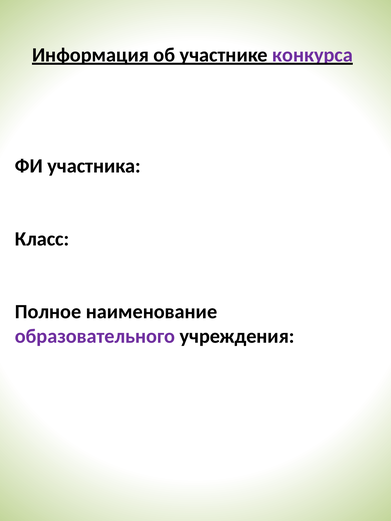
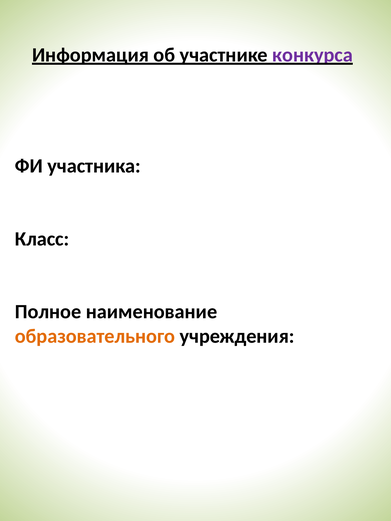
образовательного colour: purple -> orange
